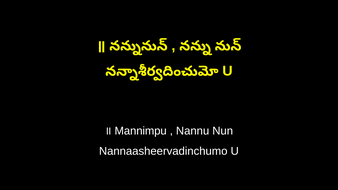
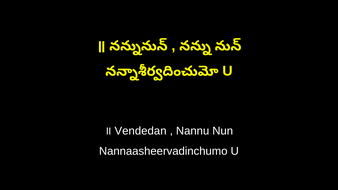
Mannimpu: Mannimpu -> Vendedan
